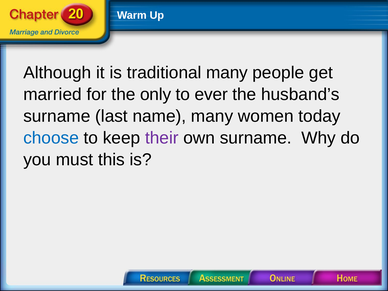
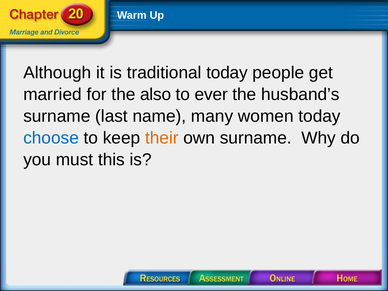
traditional many: many -> today
only: only -> also
their colour: purple -> orange
